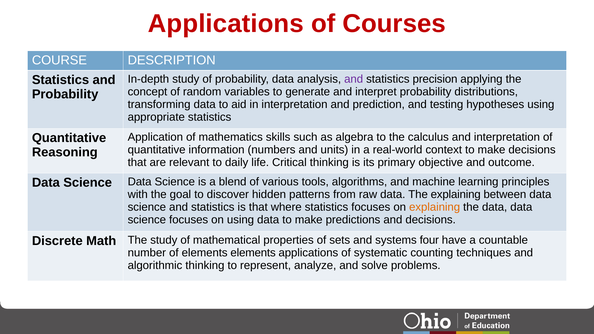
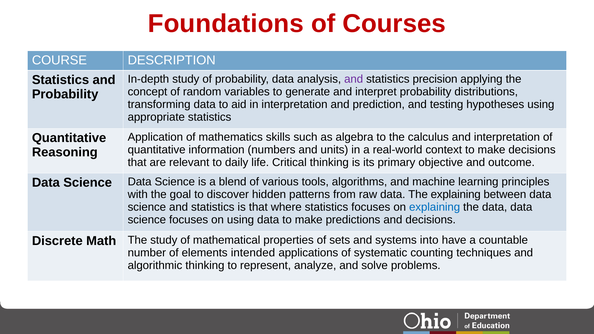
Applications at (226, 24): Applications -> Foundations
explaining at (435, 207) colour: orange -> blue
four: four -> into
elements elements: elements -> intended
